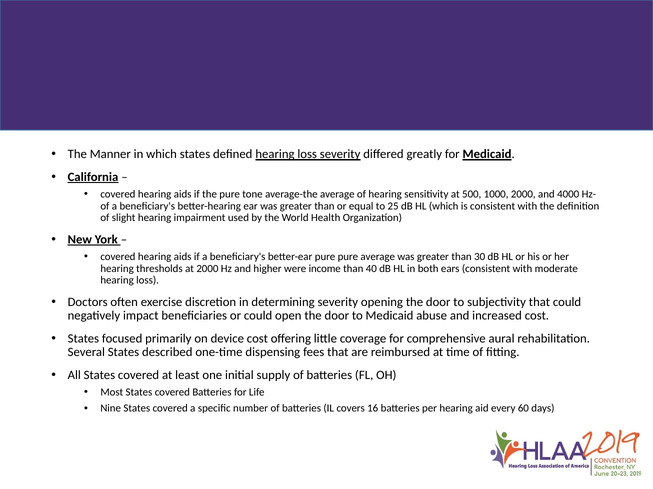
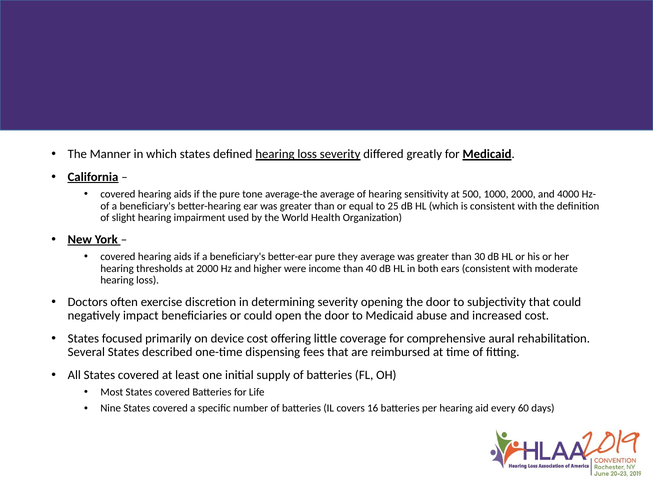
pure pure: pure -> they
